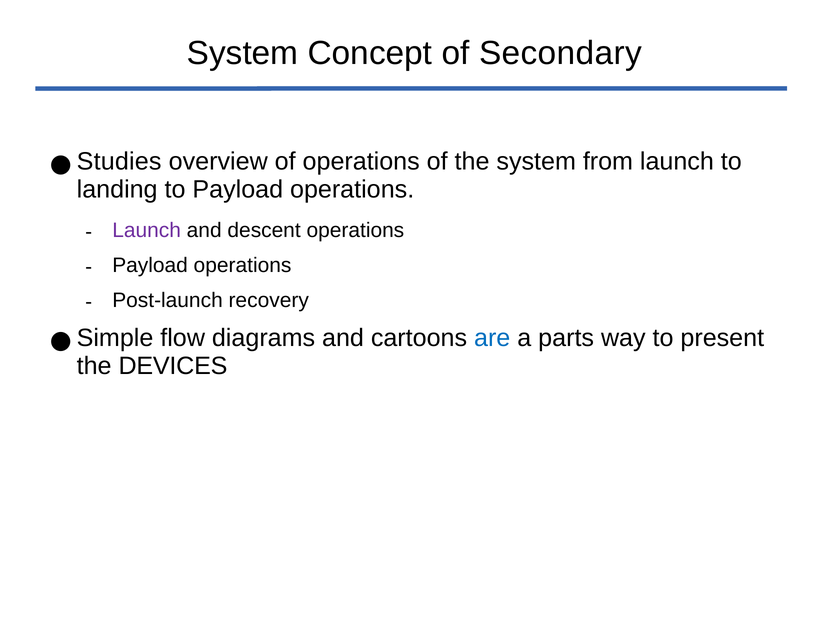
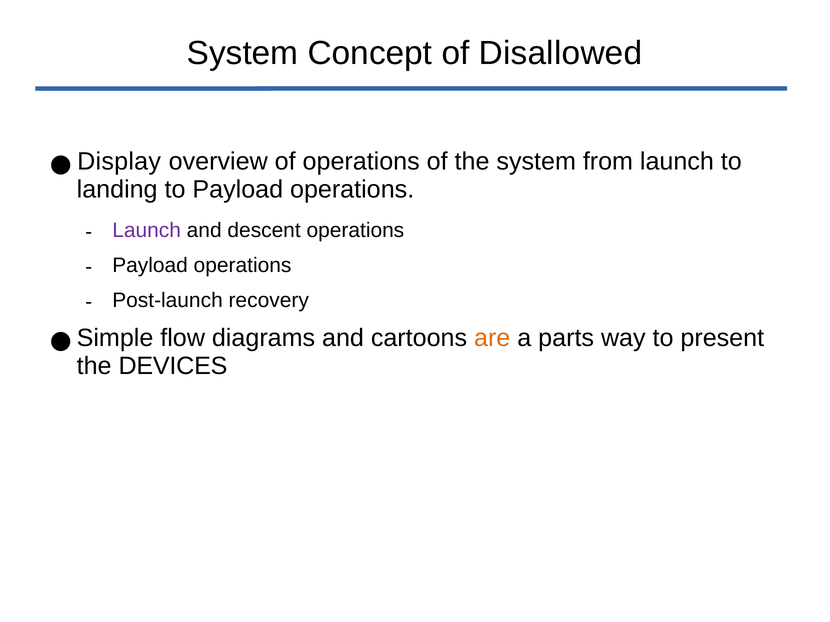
Secondary: Secondary -> Disallowed
Studies: Studies -> Display
are colour: blue -> orange
